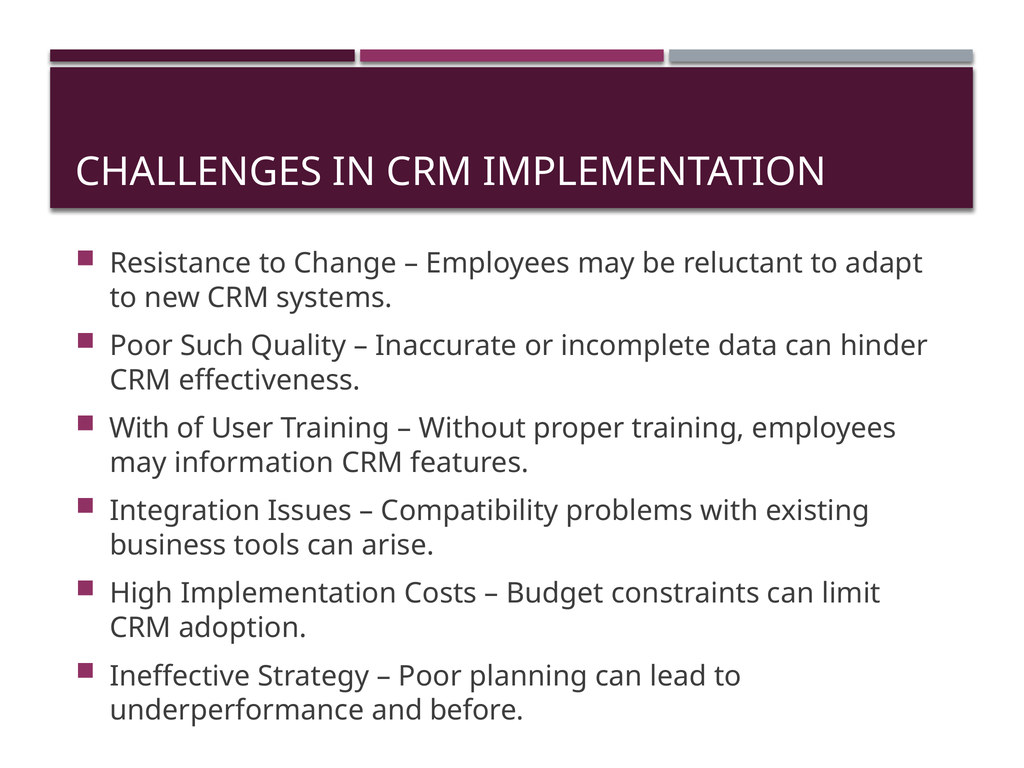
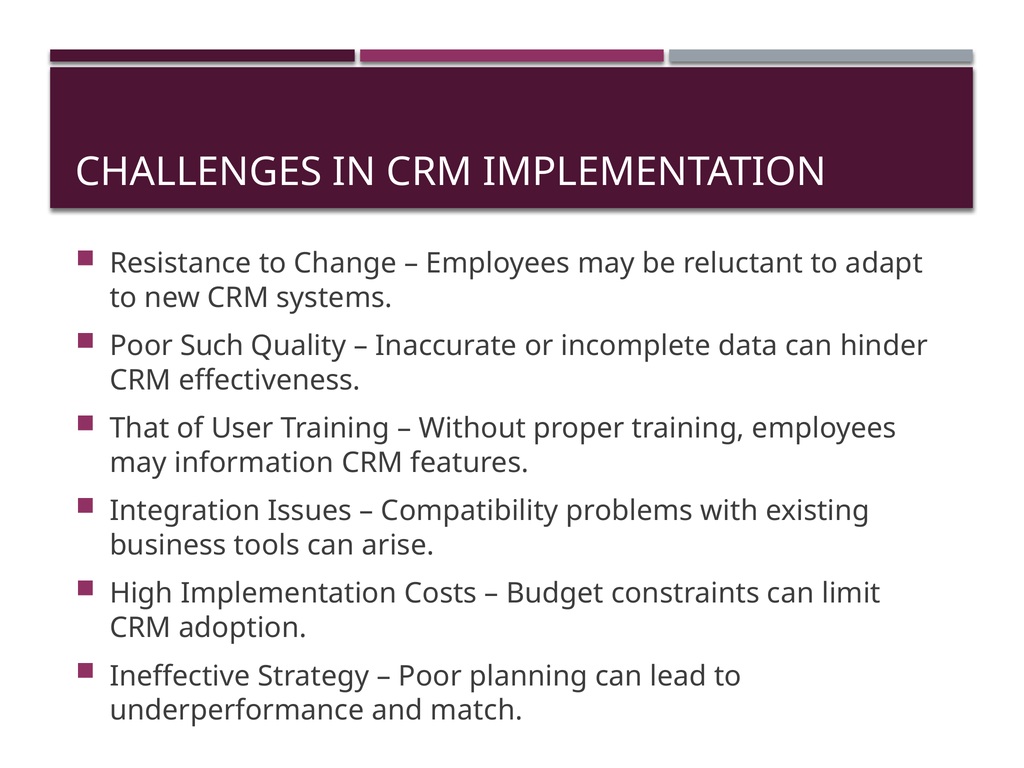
With at (140, 429): With -> That
before: before -> match
